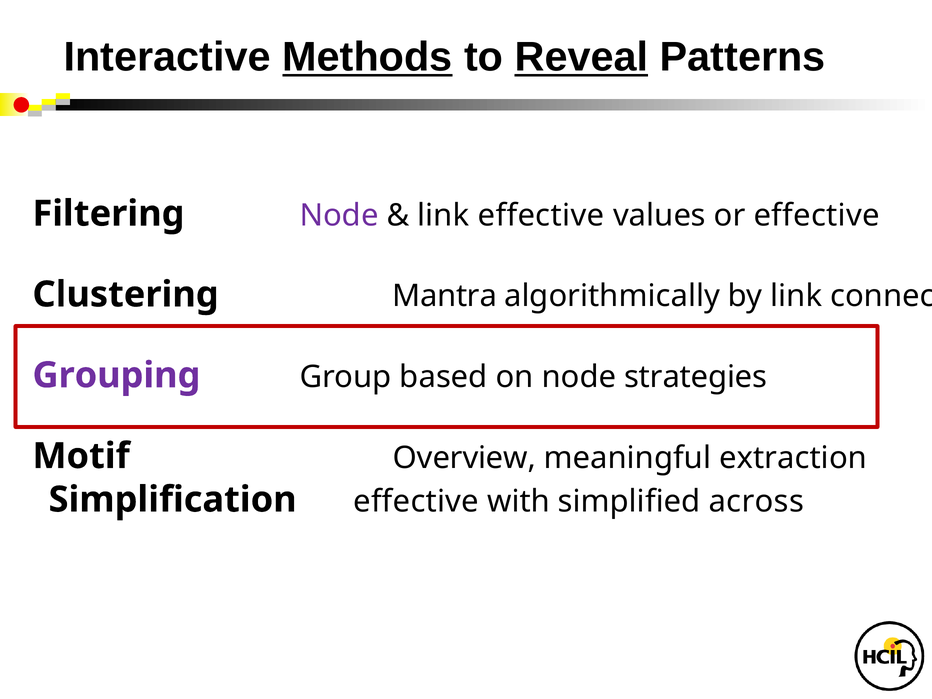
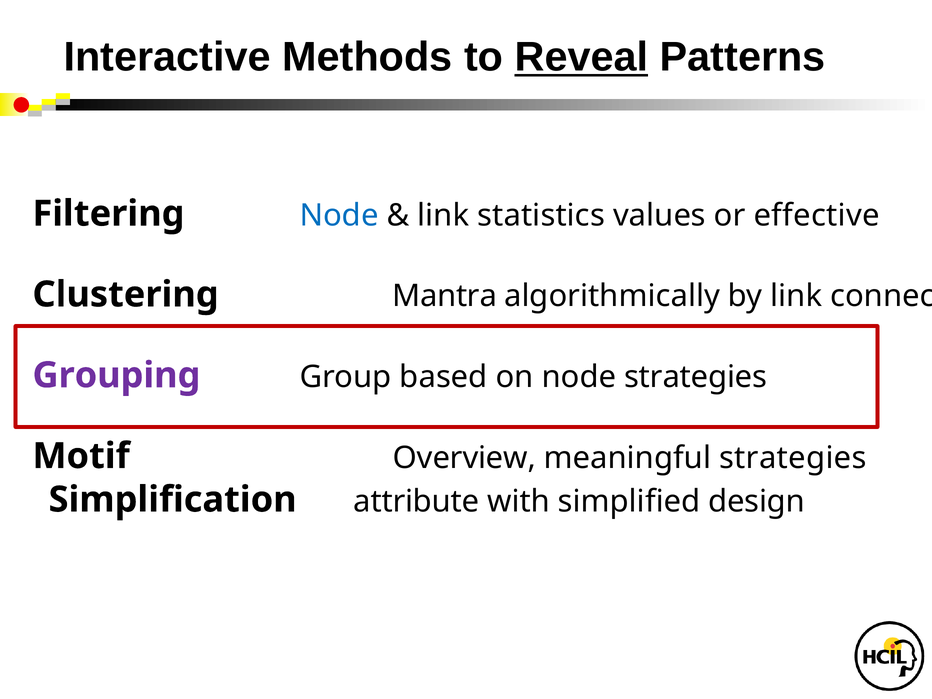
Methods underline: present -> none
Node at (339, 215) colour: purple -> blue
link effective: effective -> statistics
meaningful extraction: extraction -> strategies
Simplification effective: effective -> attribute
across: across -> design
